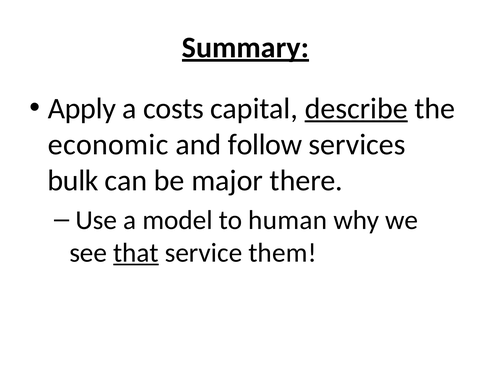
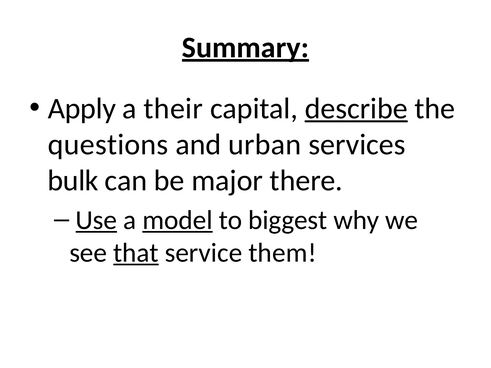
costs: costs -> their
economic: economic -> questions
follow: follow -> urban
Use underline: none -> present
model underline: none -> present
human: human -> biggest
